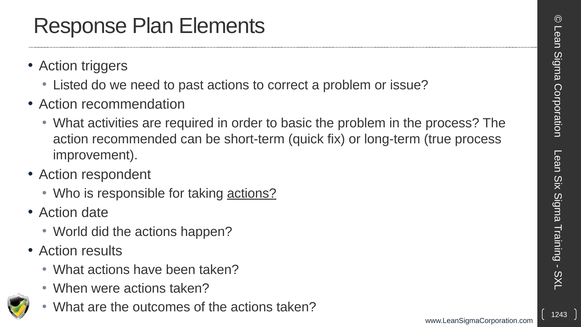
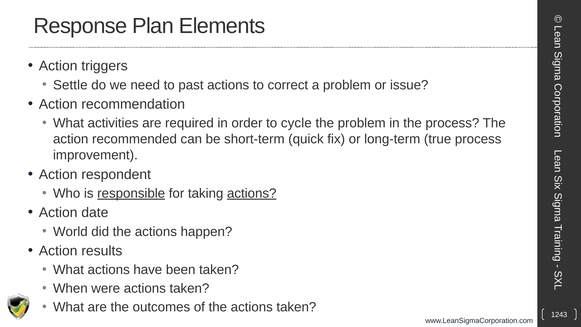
Listed: Listed -> Settle
basic: basic -> cycle
responsible underline: none -> present
